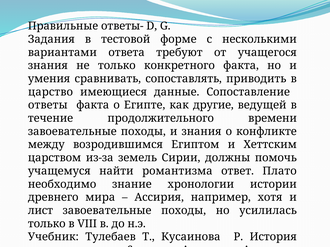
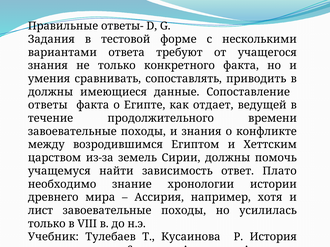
царство at (50, 92): царство -> должны
другие: другие -> отдает
романтизма: романтизма -> зависимость
